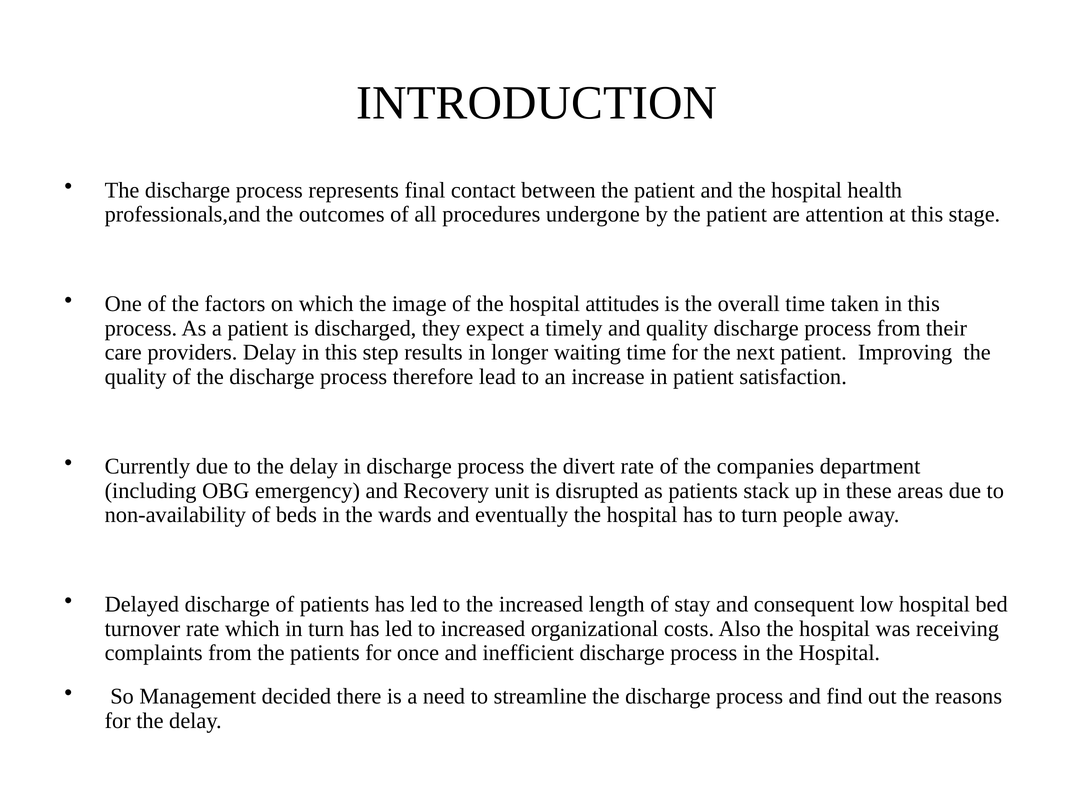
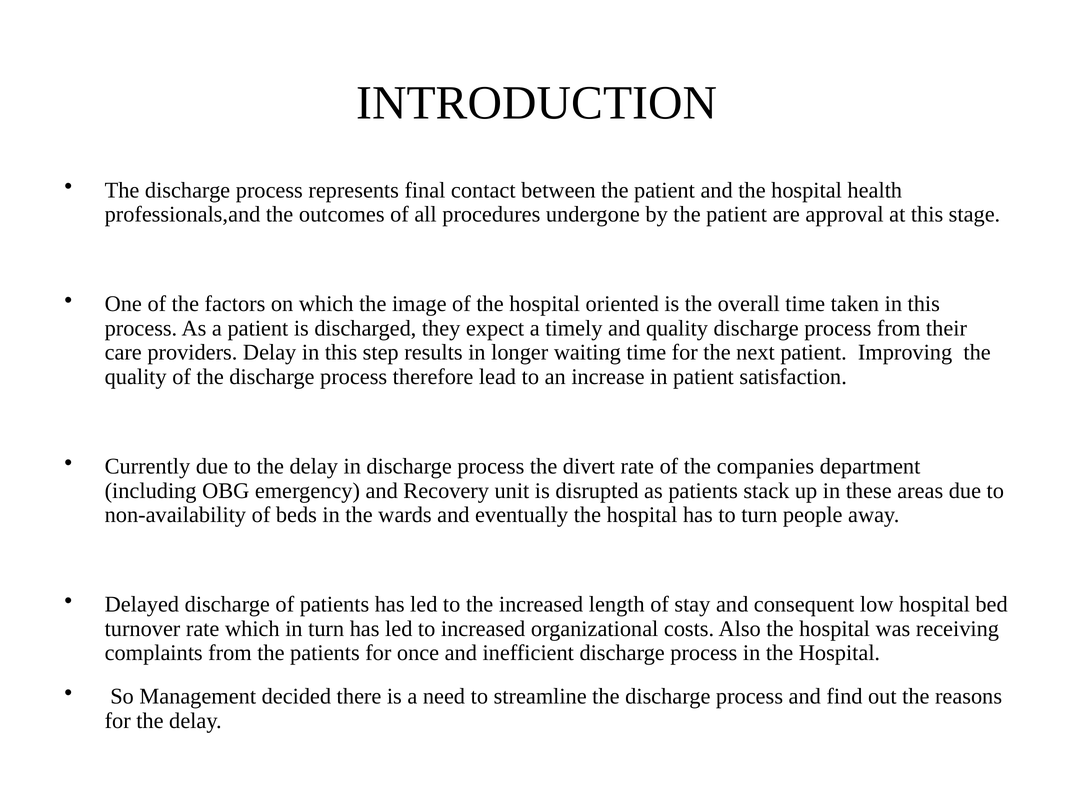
attention: attention -> approval
attitudes: attitudes -> oriented
